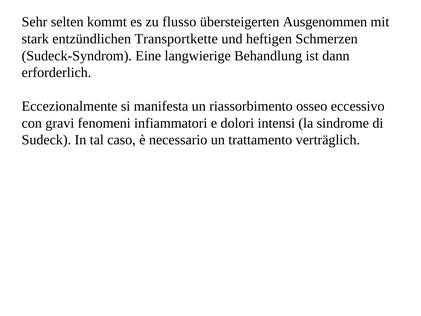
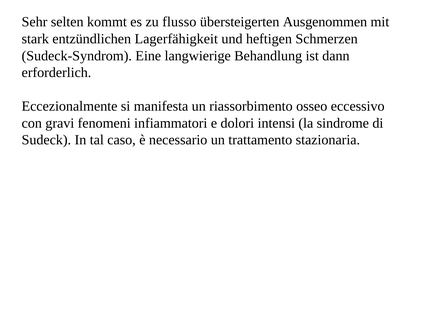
Transportkette: Transportkette -> Lagerfähigkeit
verträglich: verträglich -> stazionaria
